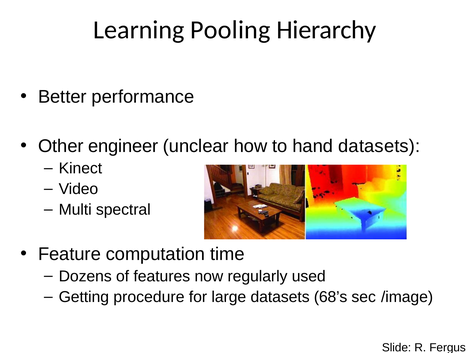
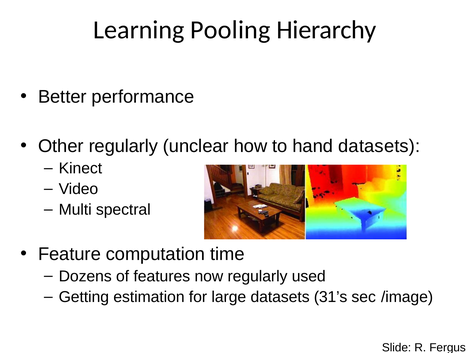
Other engineer: engineer -> regularly
procedure: procedure -> estimation
68’s: 68’s -> 31’s
